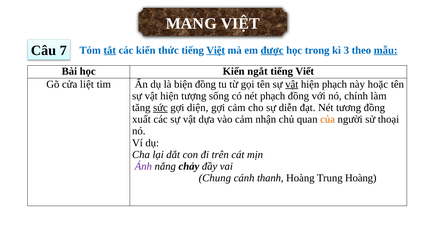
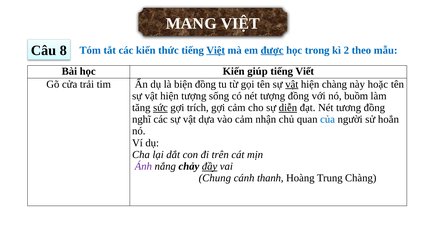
7: 7 -> 8
tắt underline: present -> none
3: 3 -> 2
mẫu underline: present -> none
ngắt: ngắt -> giúp
liệt: liệt -> trải
hiện phạch: phạch -> chàng
nét phạch: phạch -> tượng
chính: chính -> buồm
diện: diện -> trích
diễn underline: none -> present
xuất: xuất -> nghĩ
của colour: orange -> blue
thoại: thoại -> hoẳn
đầy underline: none -> present
Trung Hoàng: Hoàng -> Chàng
